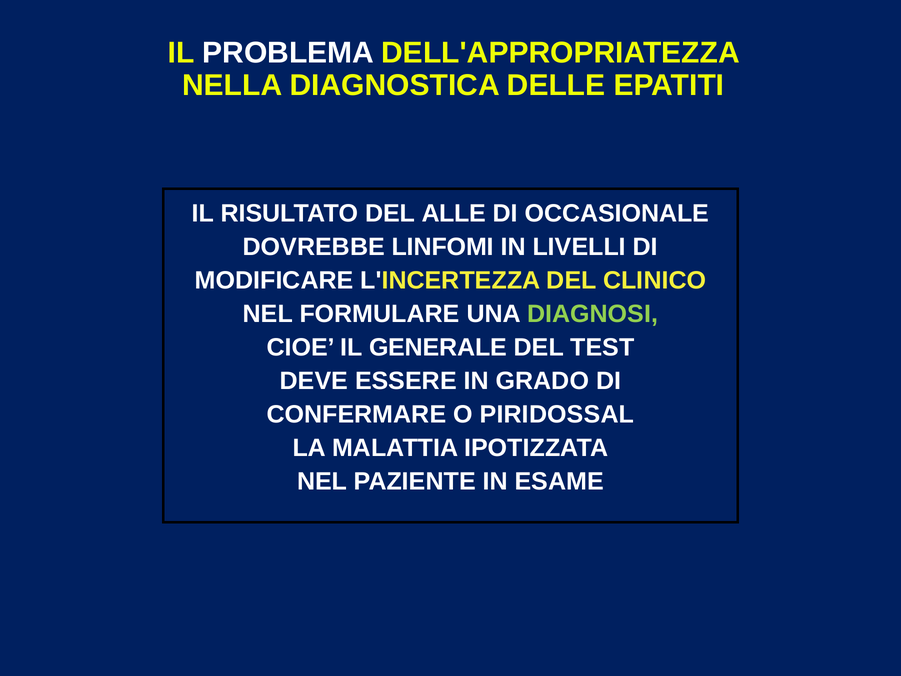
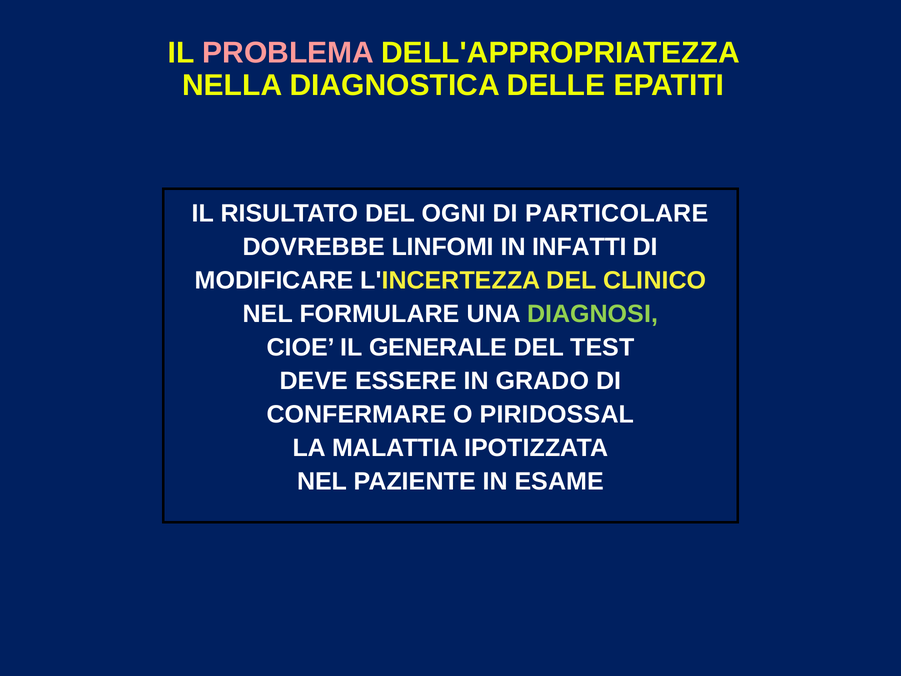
PROBLEMA colour: white -> pink
ALLE: ALLE -> OGNI
OCCASIONALE: OCCASIONALE -> PARTICOLARE
LIVELLI: LIVELLI -> INFATTI
